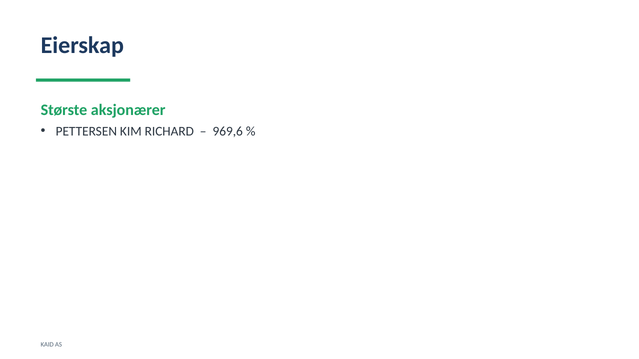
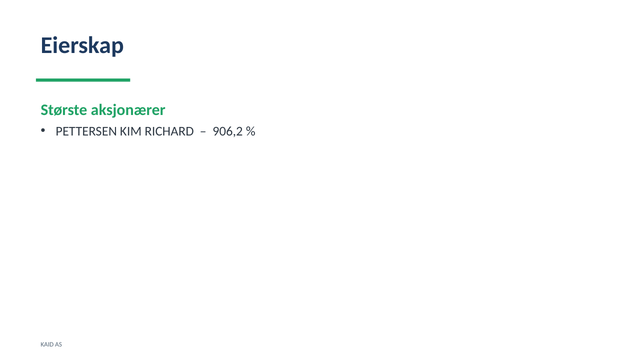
969,6: 969,6 -> 906,2
